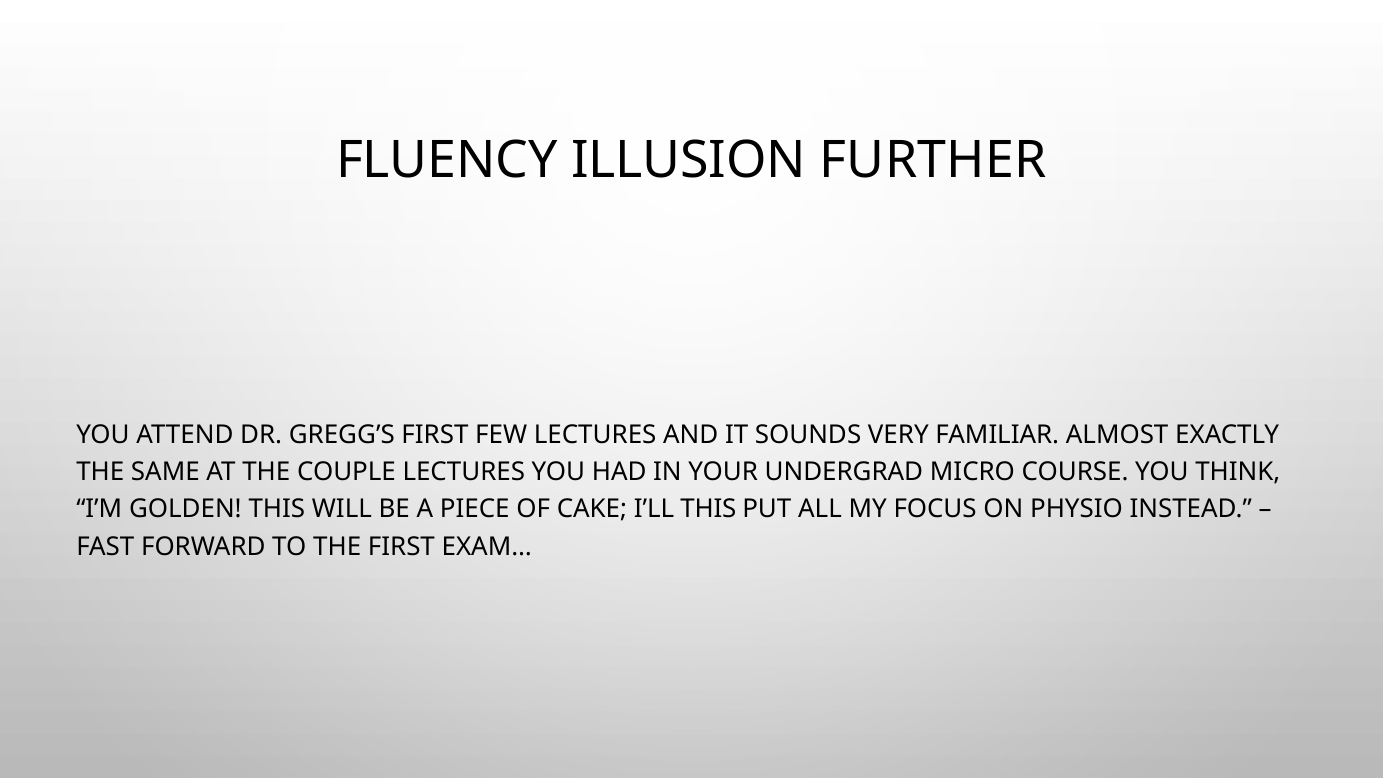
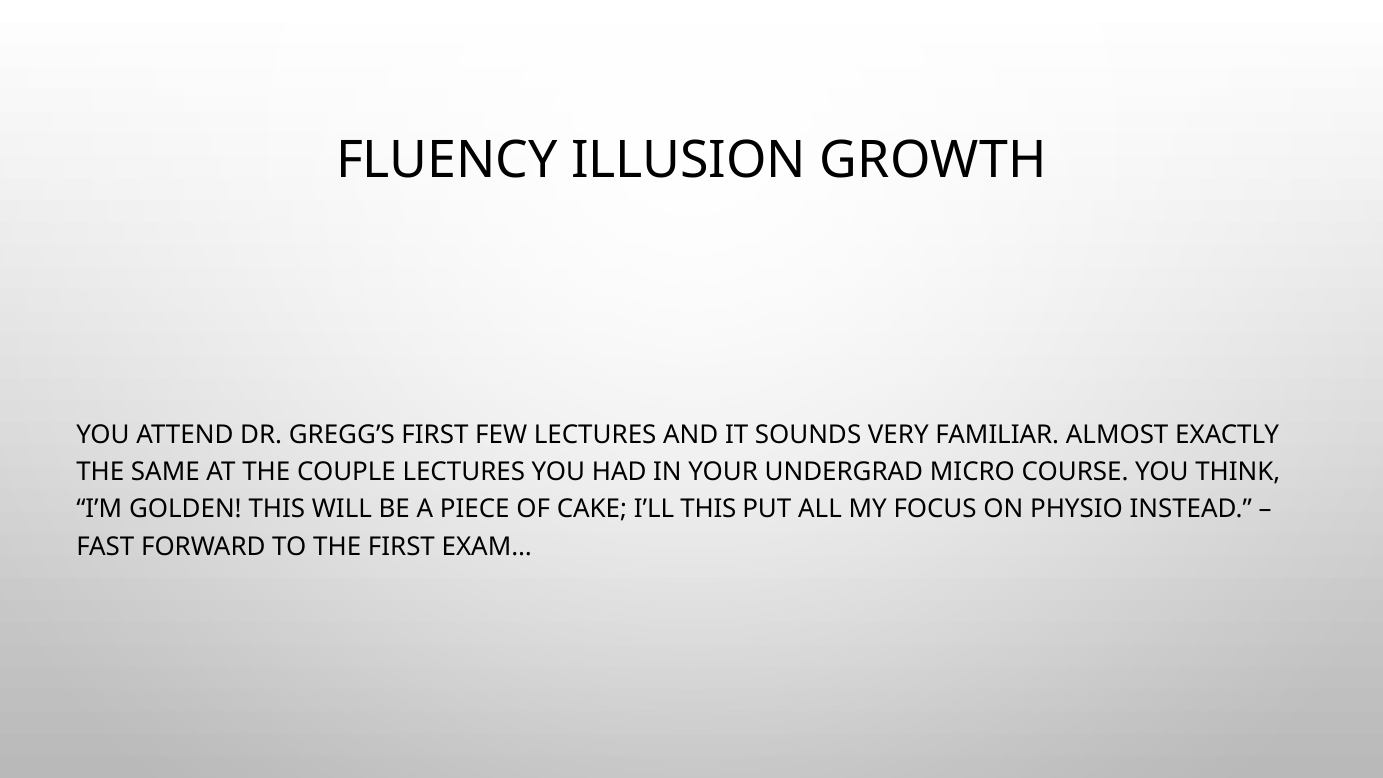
FURTHER: FURTHER -> GROWTH
